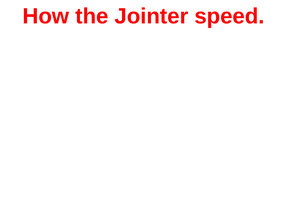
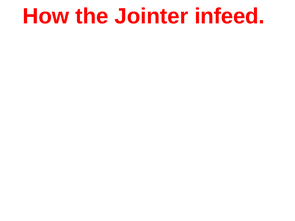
Jointer speed: speed -> infeed
